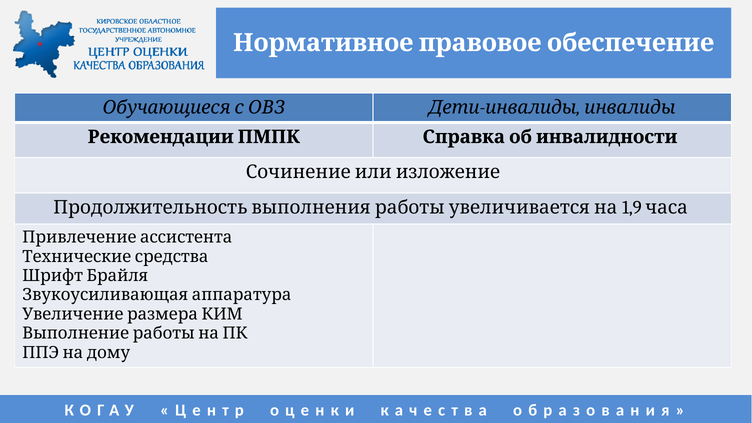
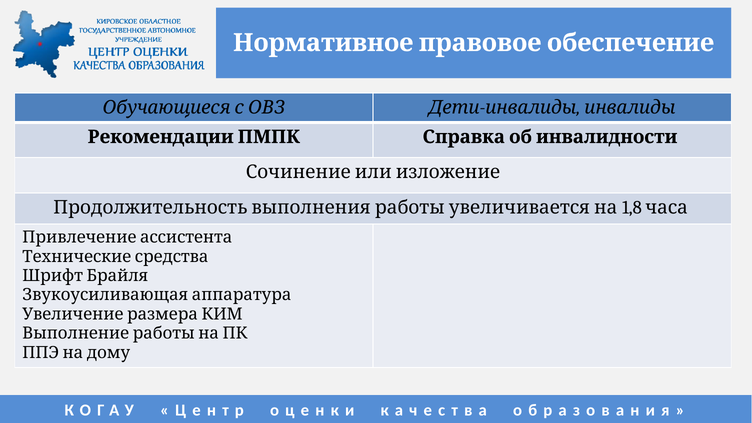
1,9: 1,9 -> 1,8
